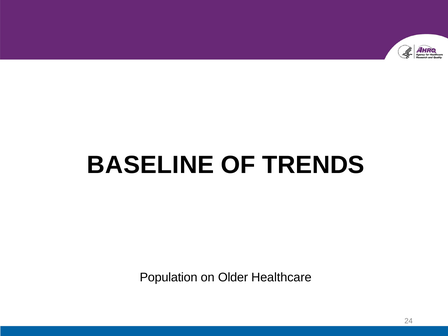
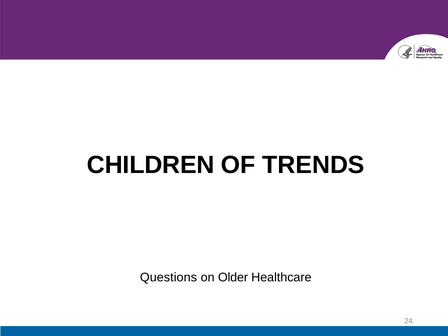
BASELINE: BASELINE -> CHILDREN
Population: Population -> Questions
